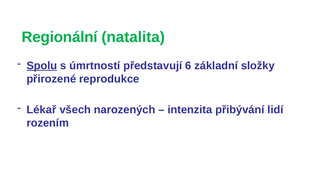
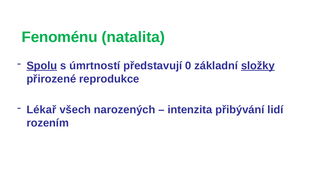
Regionální: Regionální -> Fenoménu
6: 6 -> 0
složky underline: none -> present
